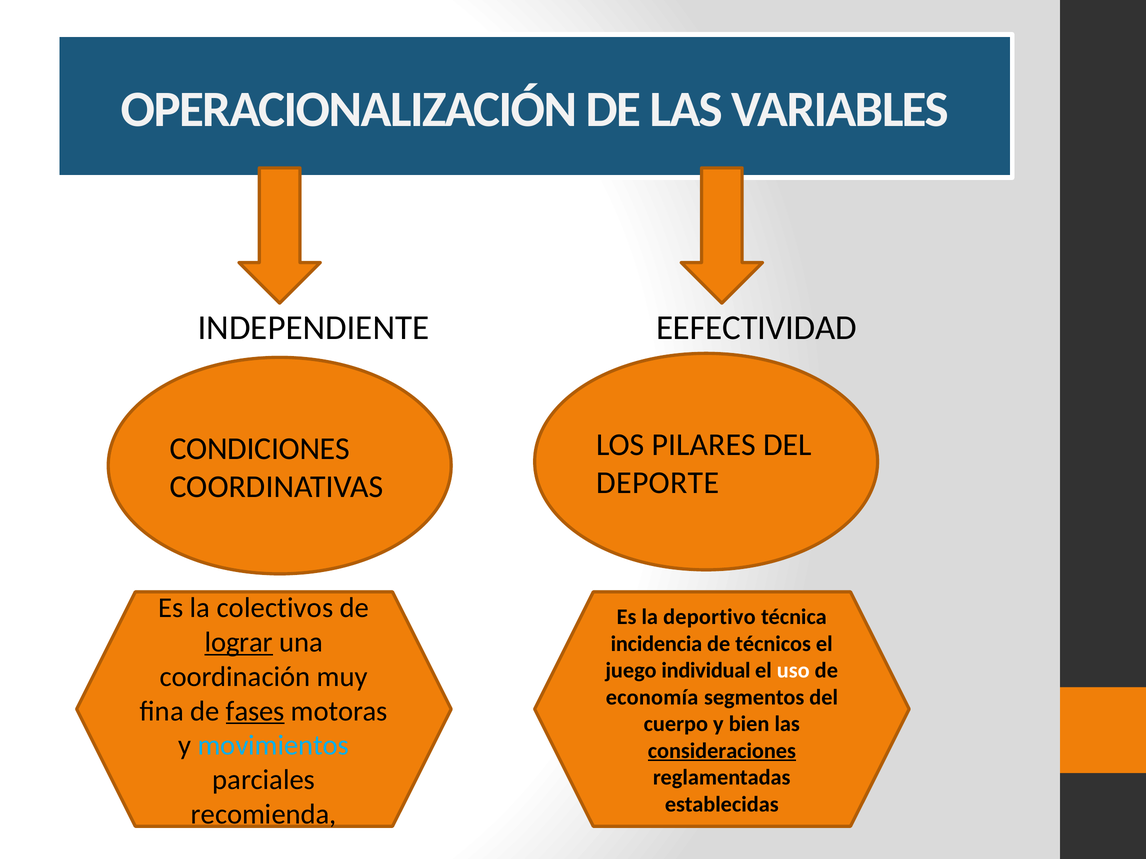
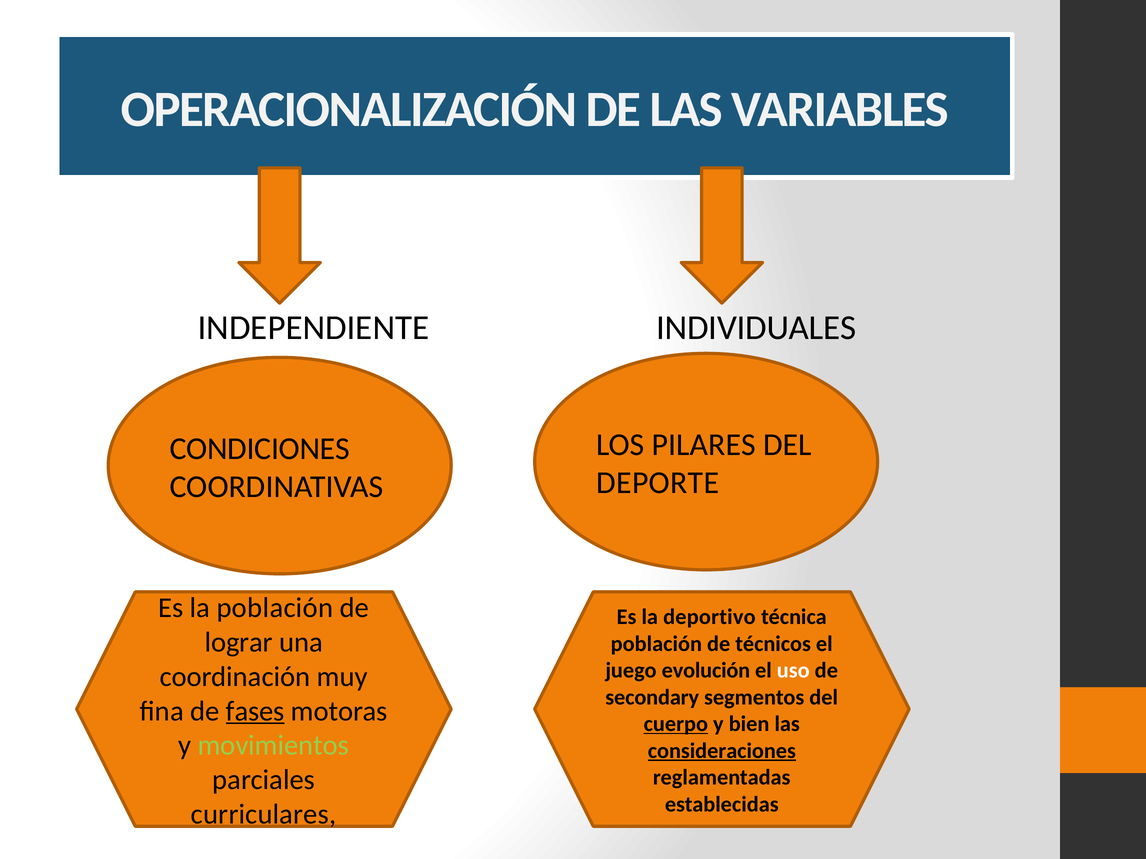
EEFECTIVIDAD: EEFECTIVIDAD -> INDIVIDUALES
la colectivos: colectivos -> población
lograr underline: present -> none
incidencia at (656, 644): incidencia -> población
individual: individual -> evolución
economía: economía -> secondary
cuerpo underline: none -> present
movimientos colour: light blue -> light green
recomienda: recomienda -> curriculares
